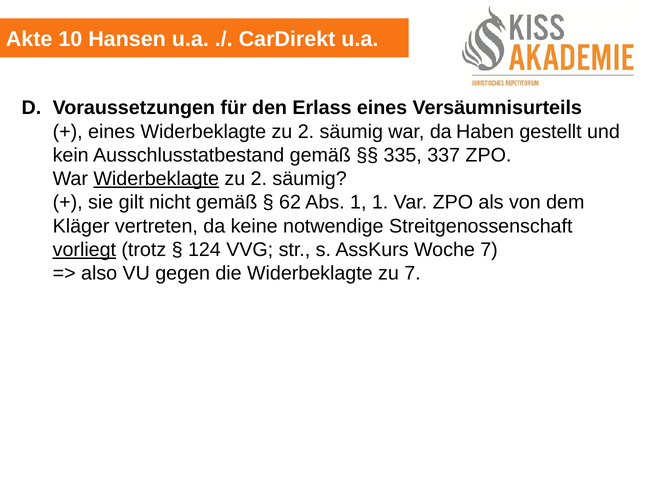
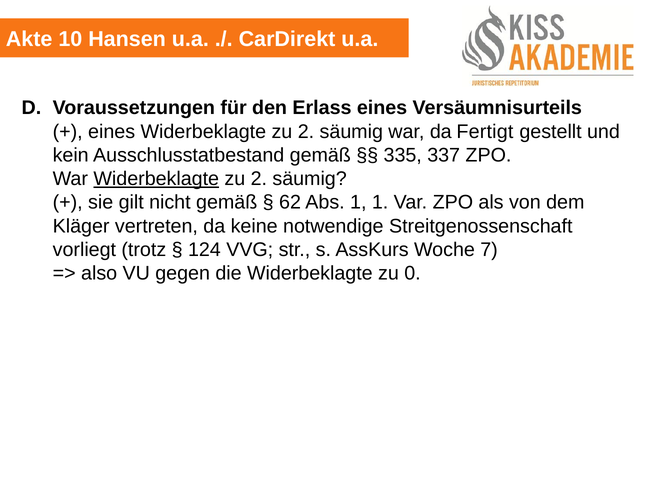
Haben: Haben -> Fertigt
vorliegt underline: present -> none
zu 7: 7 -> 0
